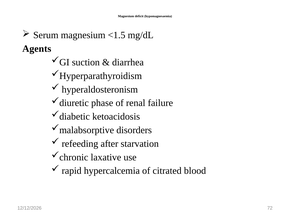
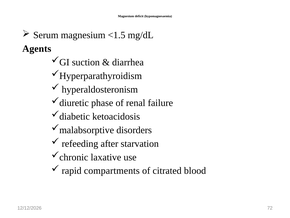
hypercalcemia: hypercalcemia -> compartments
